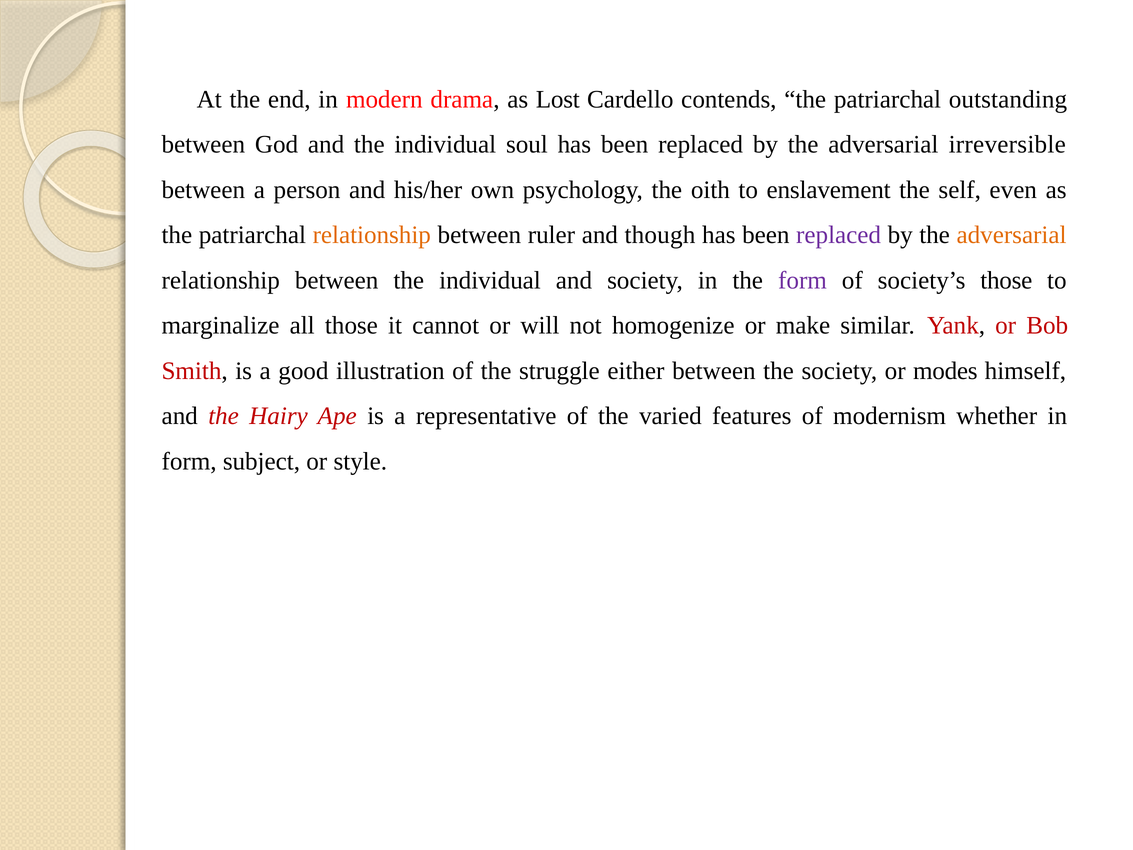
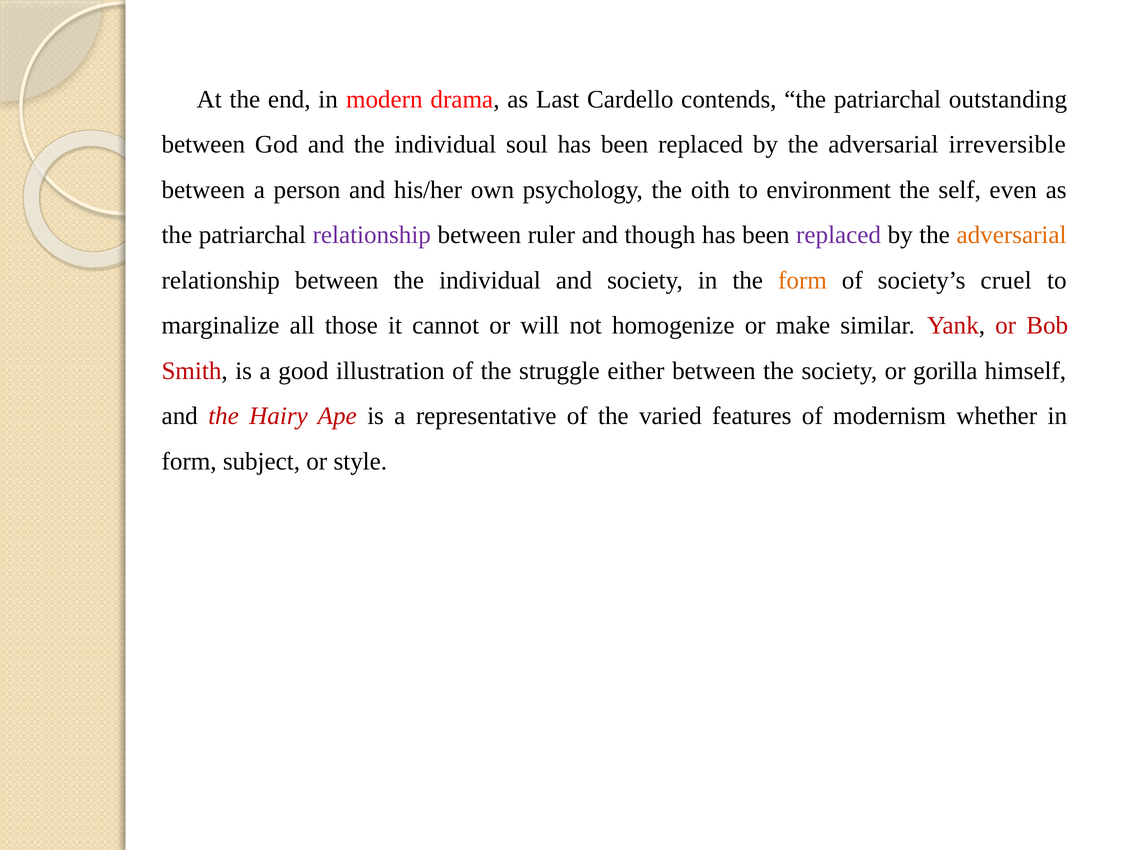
Lost: Lost -> Last
enslavement: enslavement -> environment
relationship at (372, 235) colour: orange -> purple
form at (803, 280) colour: purple -> orange
society’s those: those -> cruel
modes: modes -> gorilla
